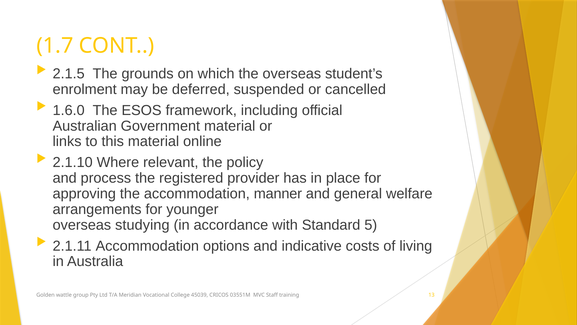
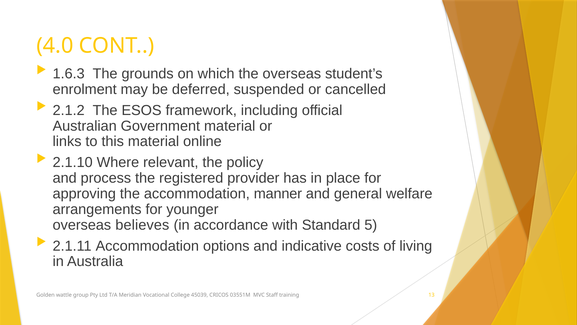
1.7: 1.7 -> 4.0
2.1.5: 2.1.5 -> 1.6.3
1.6.0: 1.6.0 -> 2.1.2
studying: studying -> believes
